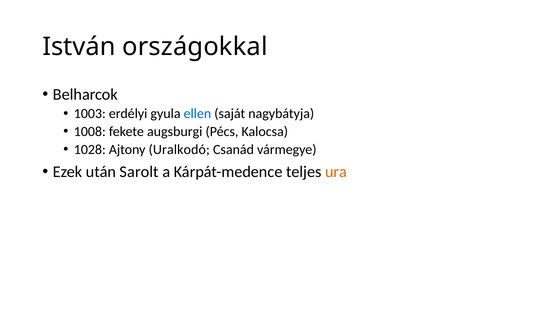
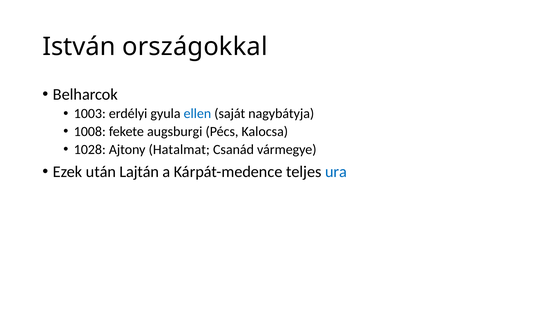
Uralkodó: Uralkodó -> Hatalmat
Sarolt: Sarolt -> Lajtán
ura colour: orange -> blue
